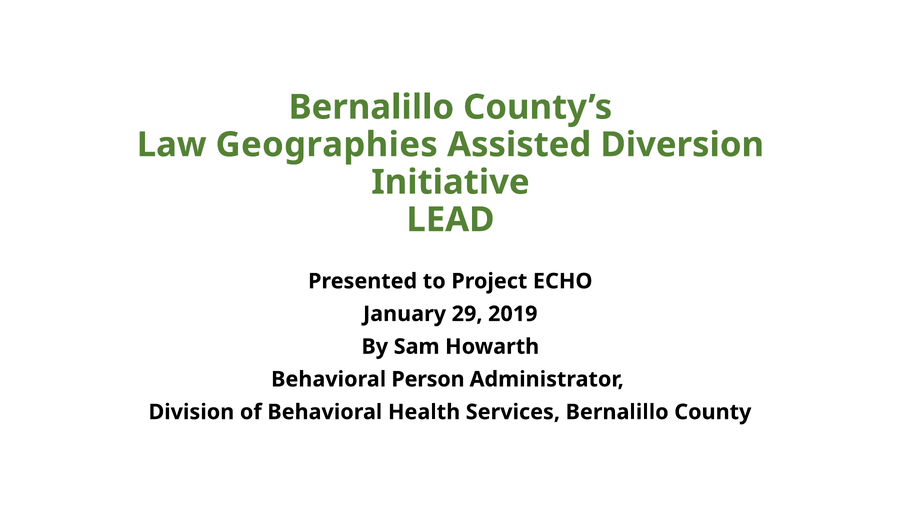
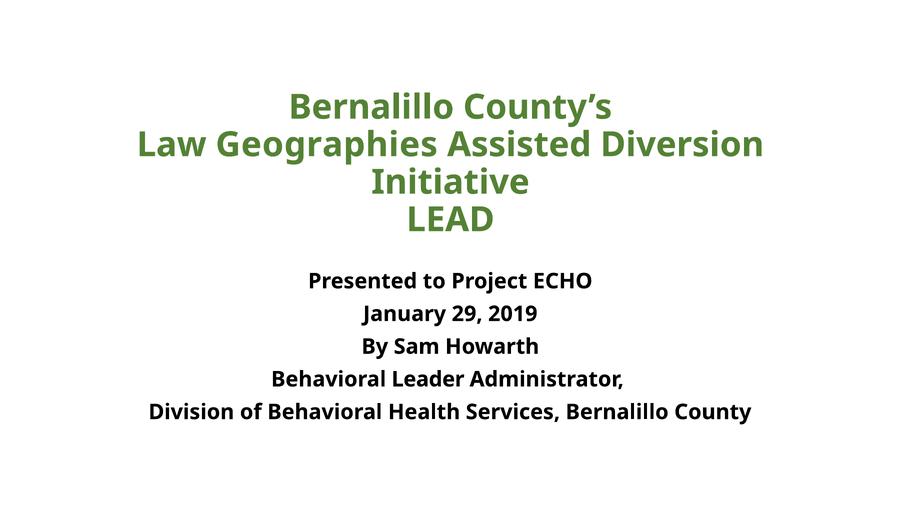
Person: Person -> Leader
